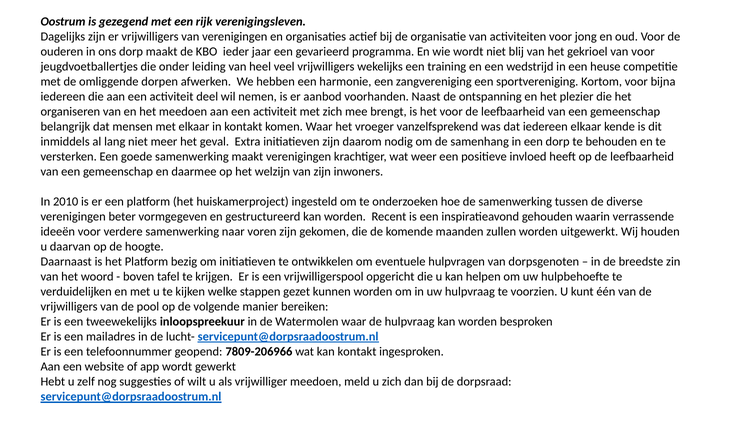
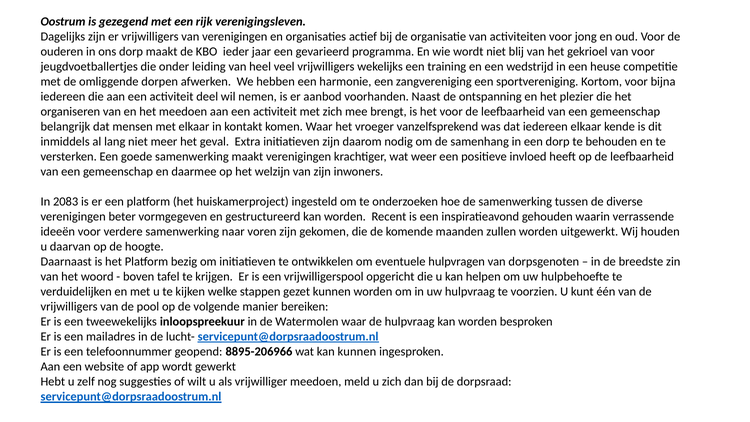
2010: 2010 -> 2083
7809-206966: 7809-206966 -> 8895-206966
kan kontakt: kontakt -> kunnen
